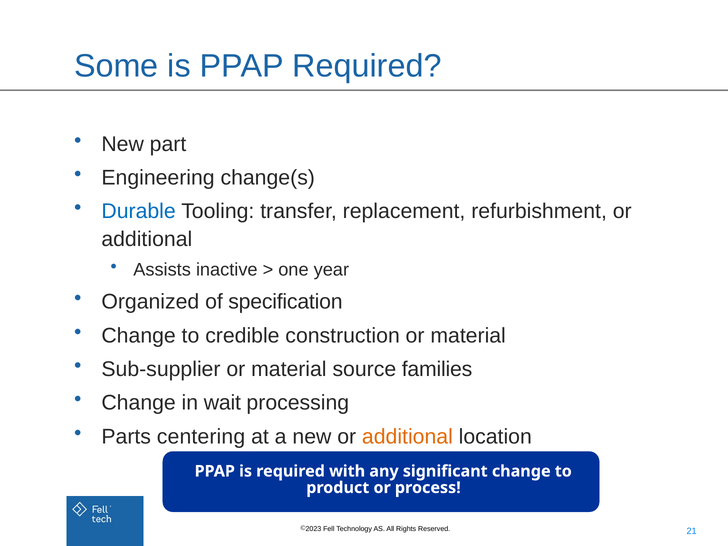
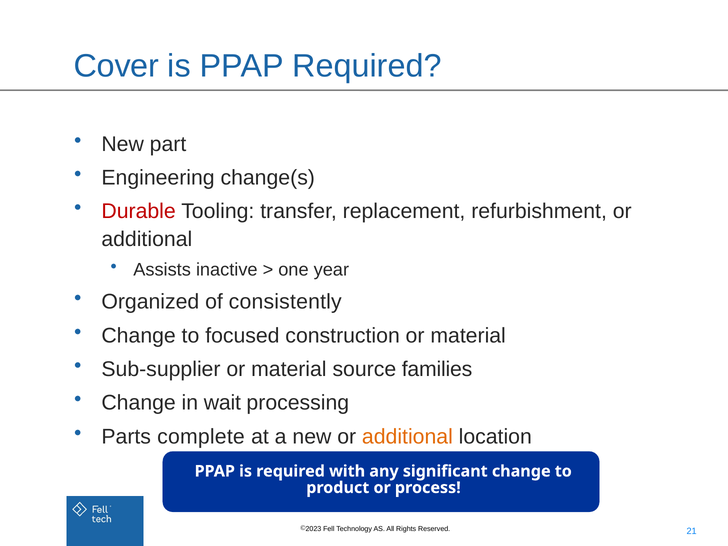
Some: Some -> Cover
Durable colour: blue -> red
specification: specification -> consistently
credible: credible -> focused
centering: centering -> complete
